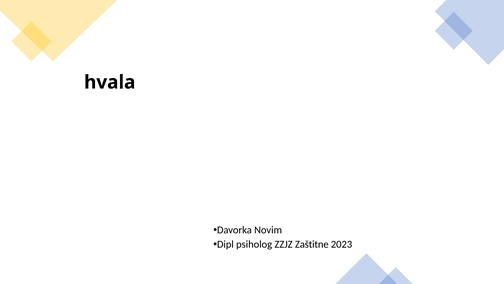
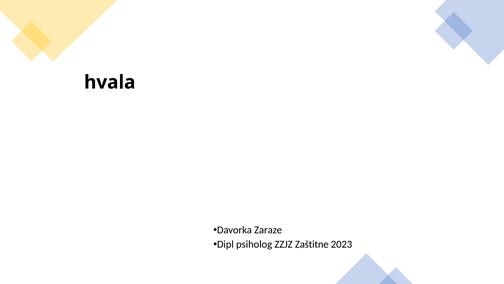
Novim: Novim -> Zaraze
